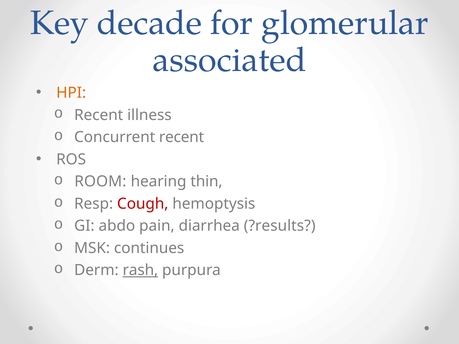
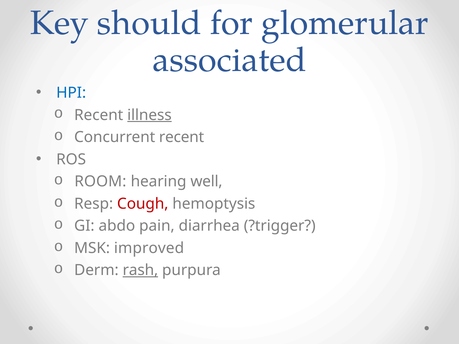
decade: decade -> should
HPI colour: orange -> blue
illness underline: none -> present
thin: thin -> well
?results: ?results -> ?trigger
continues: continues -> improved
